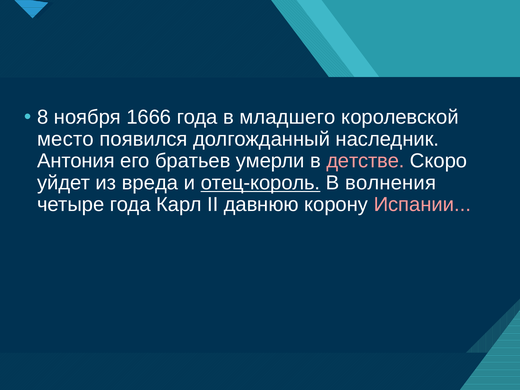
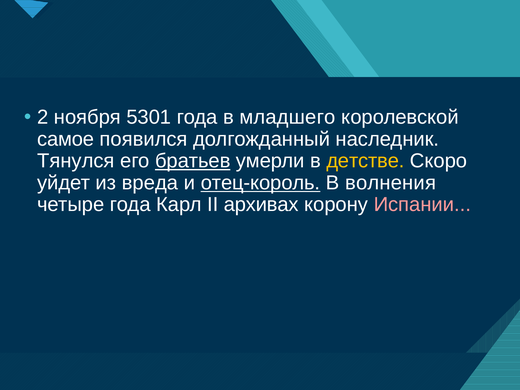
8 at (43, 117): 8 -> 2
1666: 1666 -> 5301
место: место -> самое
Антония: Антония -> Тянулся
братьев underline: none -> present
детстве colour: pink -> yellow
давнюю: давнюю -> архивах
